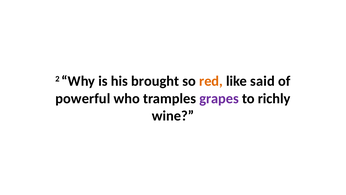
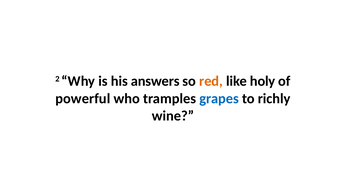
brought: brought -> answers
said: said -> holy
grapes colour: purple -> blue
